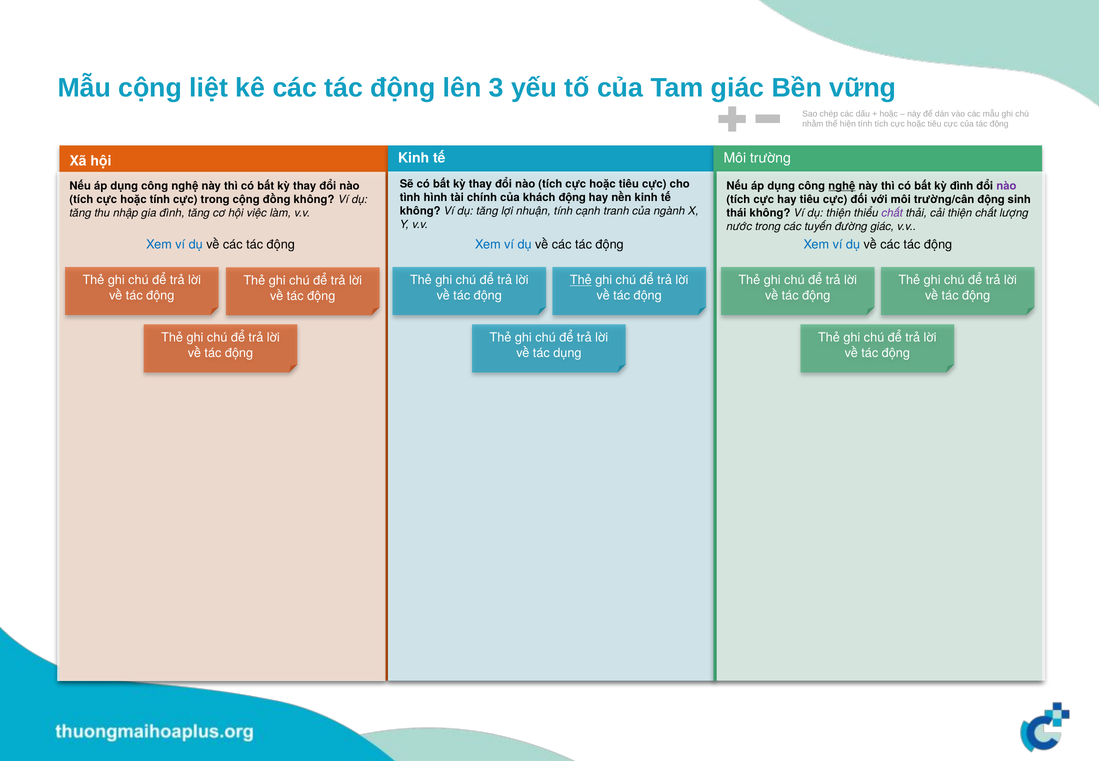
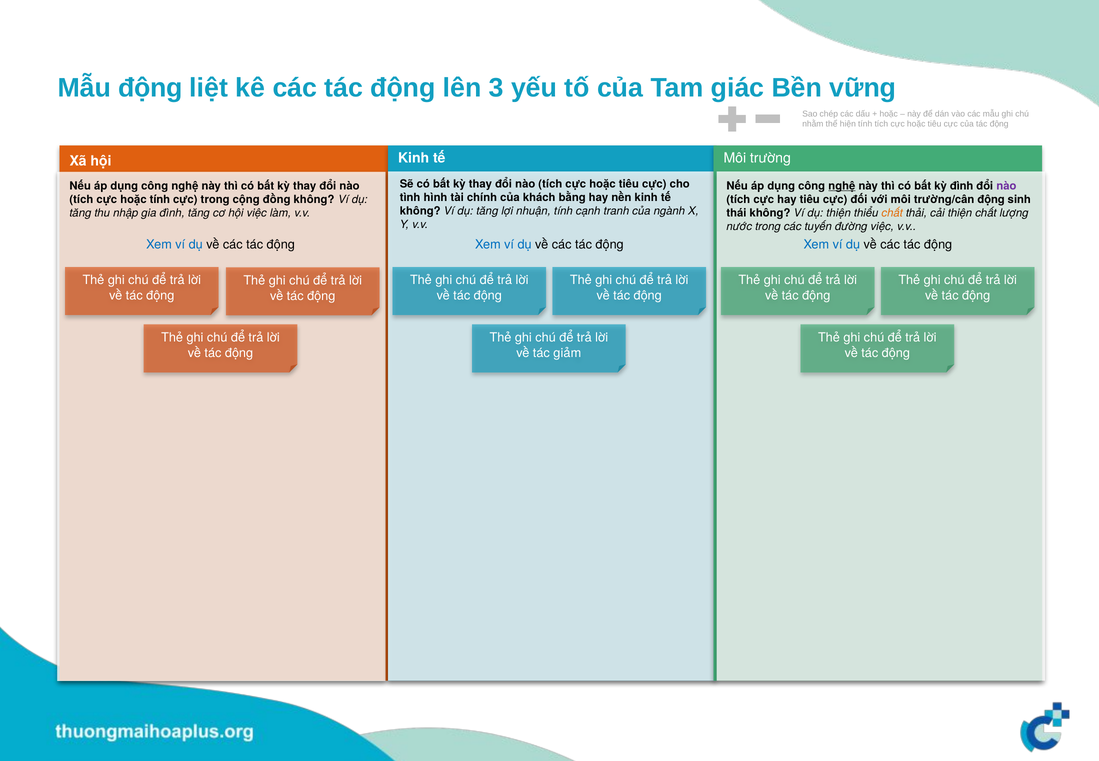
Mẫu cộng: cộng -> động
khách động: động -> bằng
chất at (892, 213) colour: purple -> orange
đường giác: giác -> việc
Thẻ at (581, 280) underline: present -> none
tác dụng: dụng -> giảm
